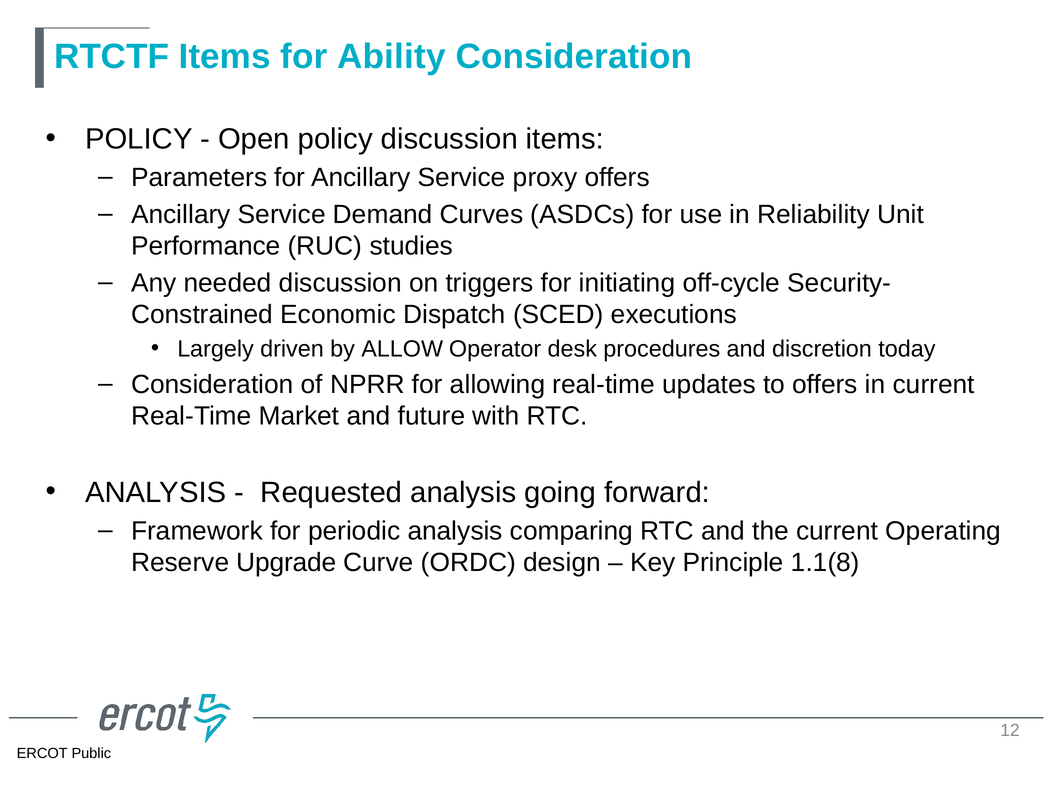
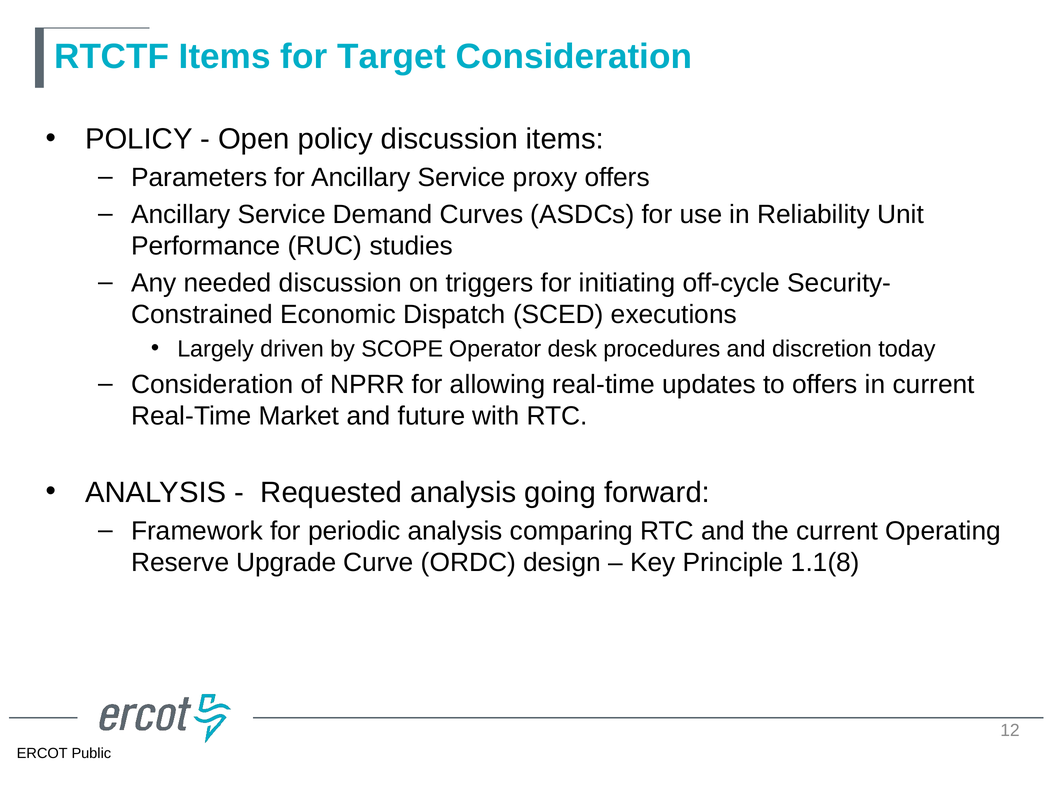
Ability: Ability -> Target
ALLOW: ALLOW -> SCOPE
